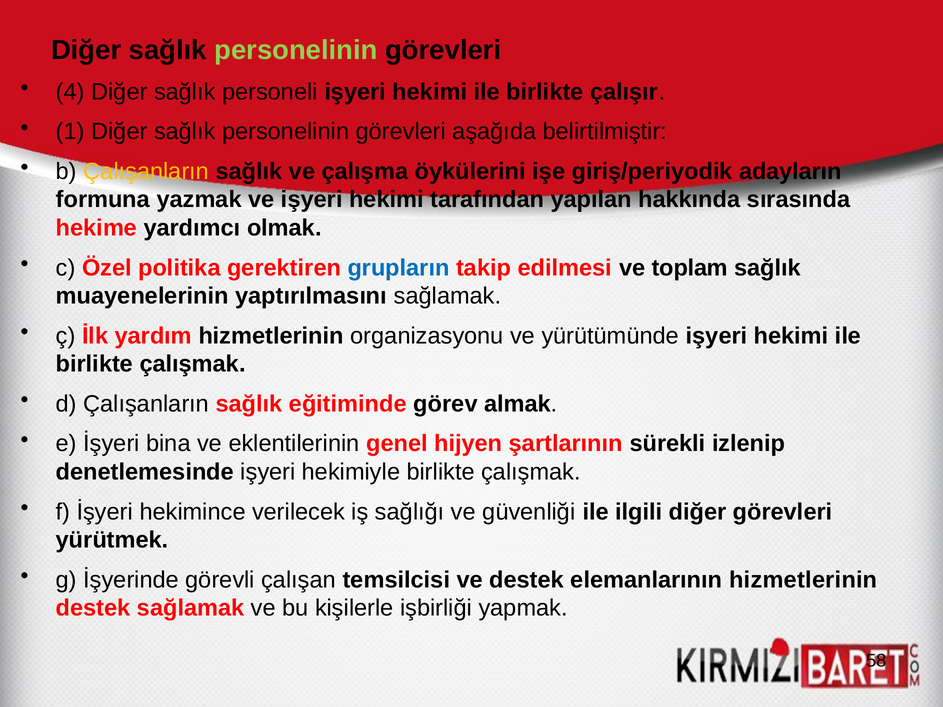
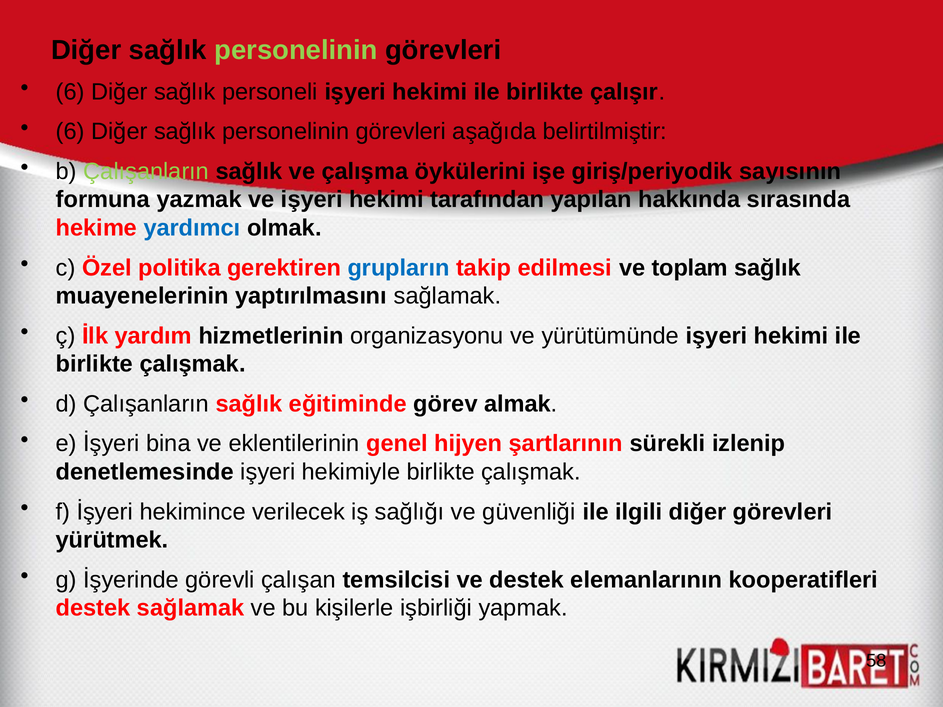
4 at (70, 92): 4 -> 6
1 at (70, 132): 1 -> 6
Çalışanların at (146, 172) colour: yellow -> light green
adayların: adayların -> sayısının
yardımcı colour: black -> blue
elemanlarının hizmetlerinin: hizmetlerinin -> kooperatifleri
